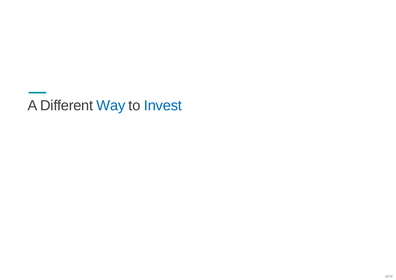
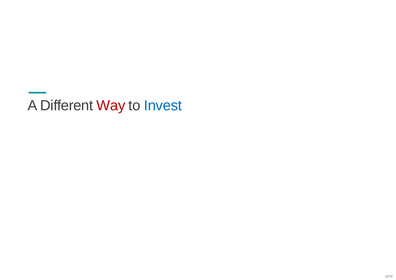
Way colour: blue -> red
